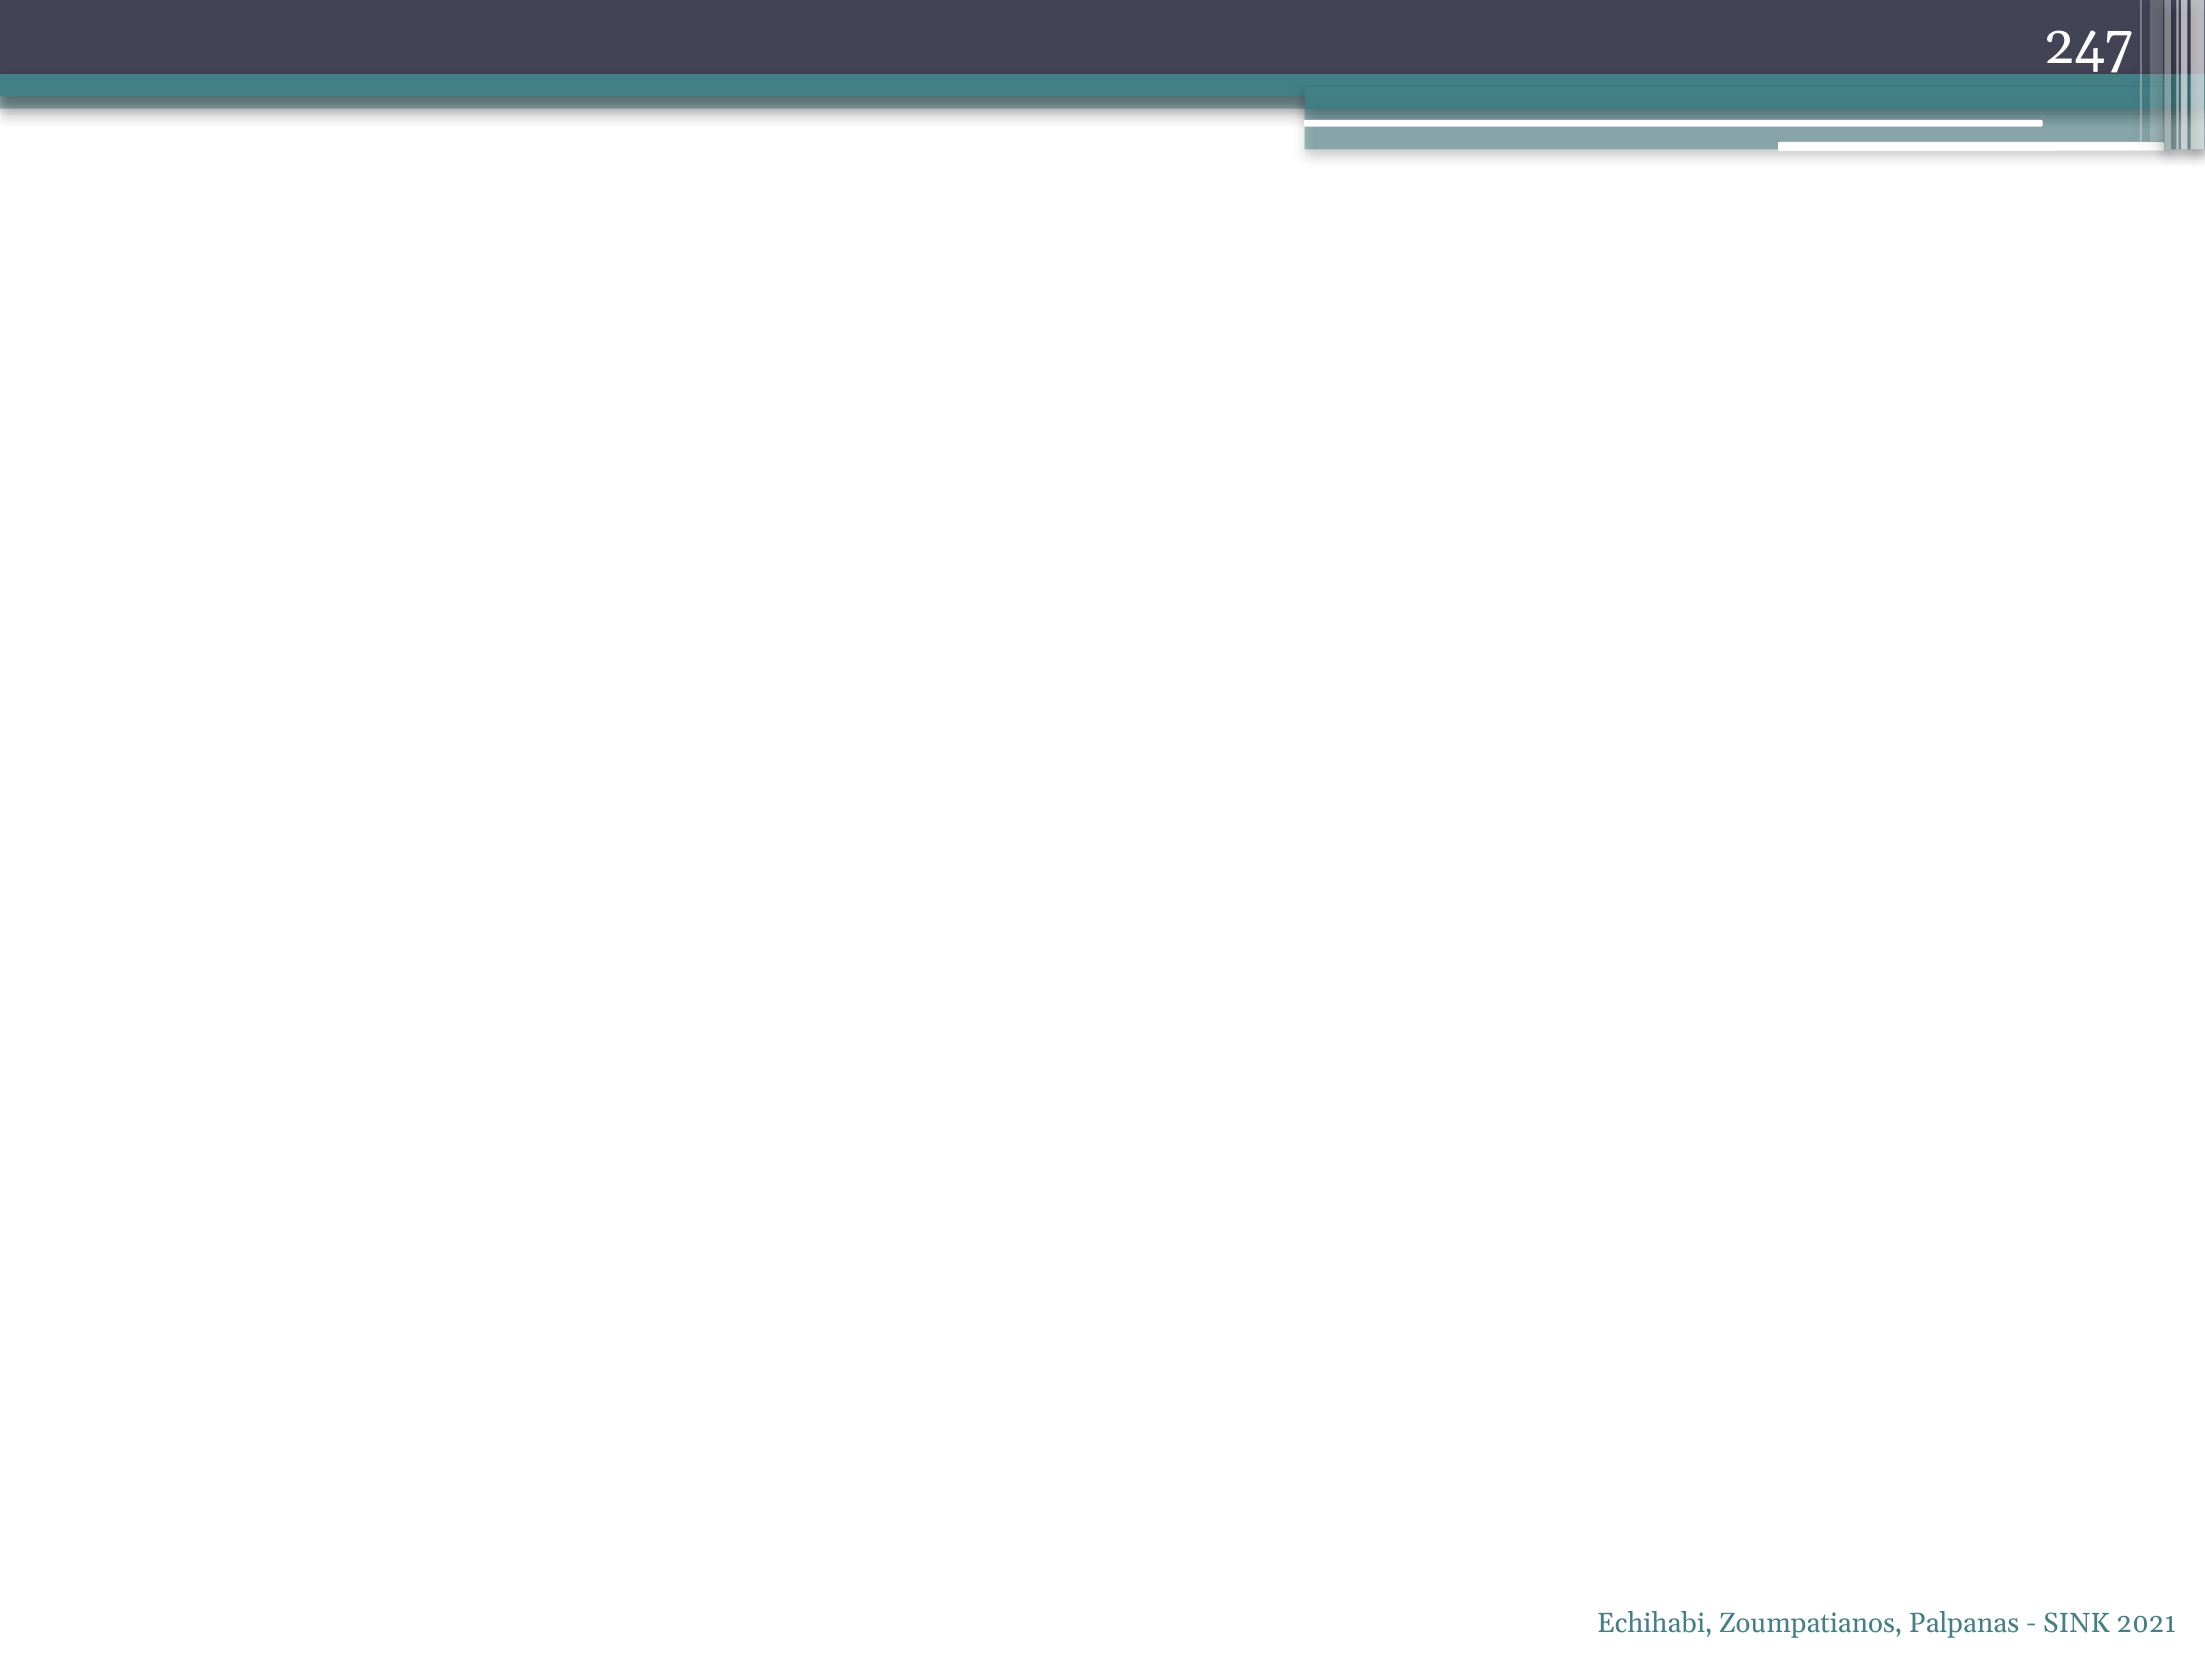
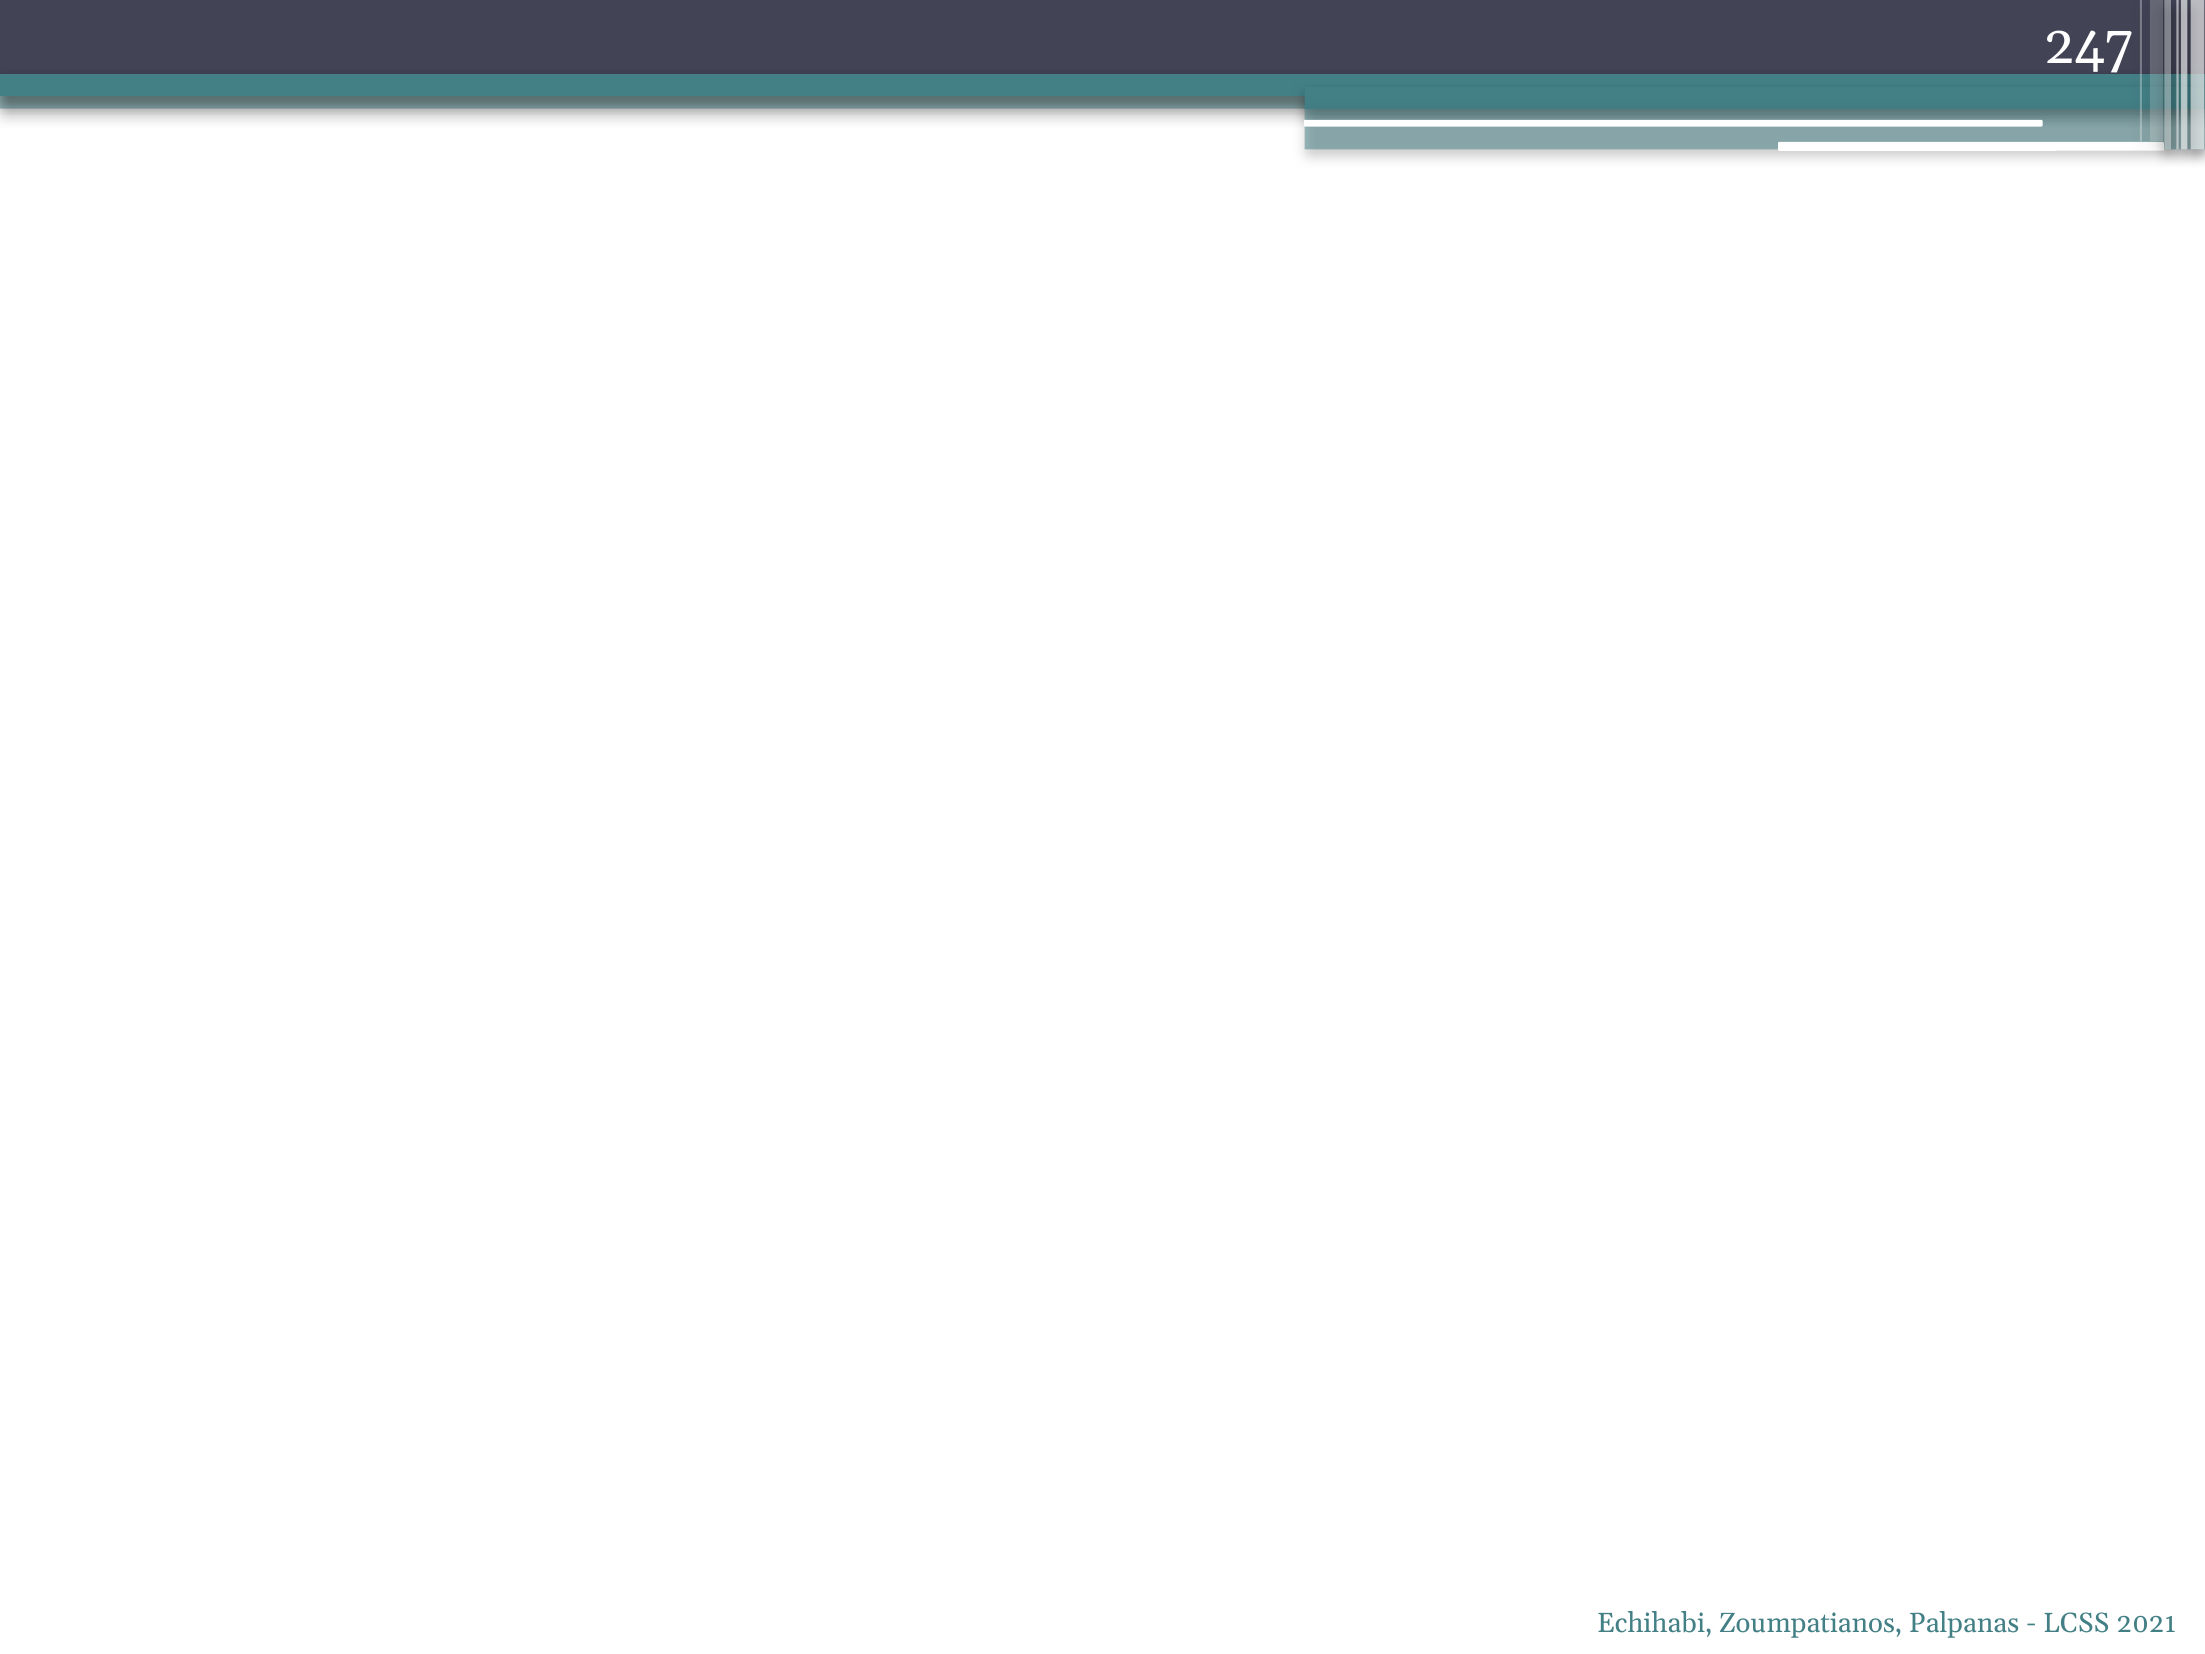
SINK: SINK -> LCSS
